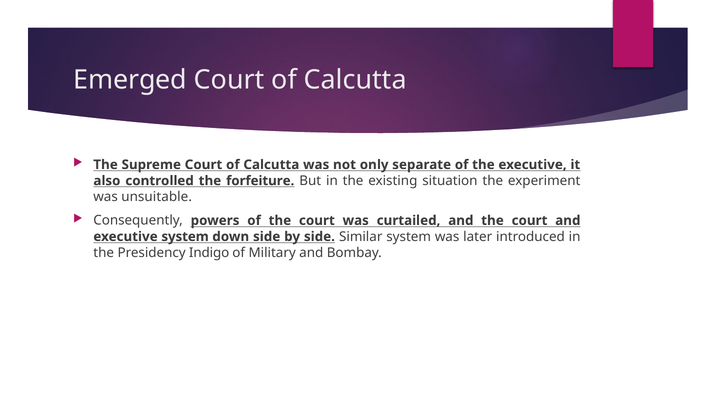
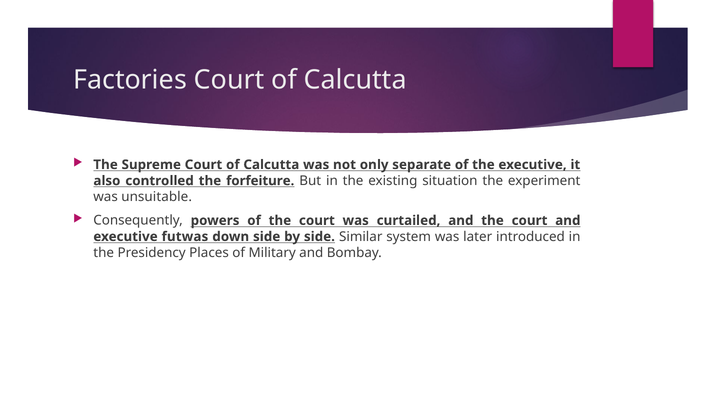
Emerged: Emerged -> Factories
executive system: system -> futwas
Indigo: Indigo -> Places
